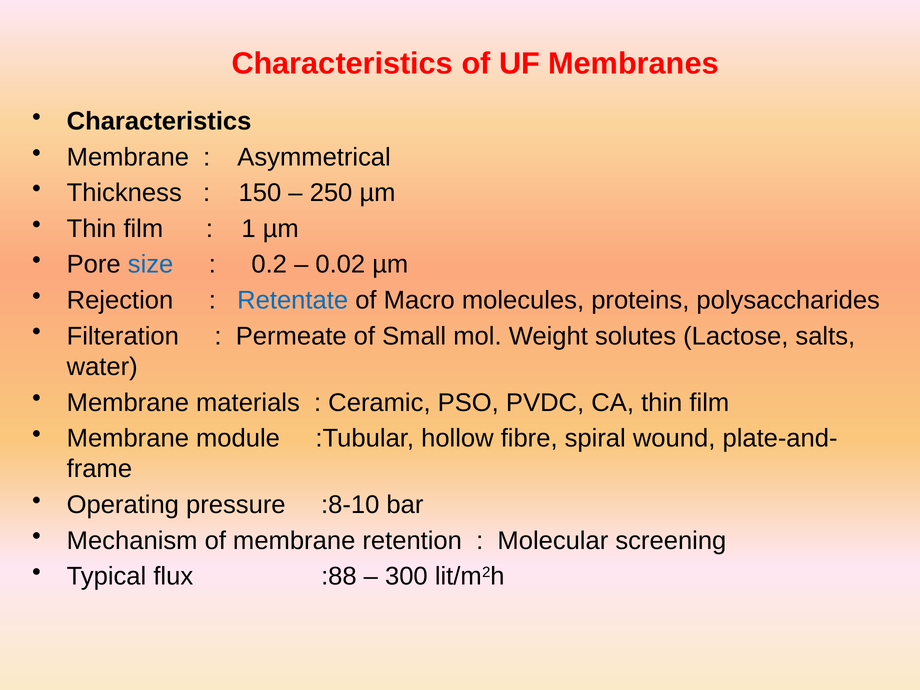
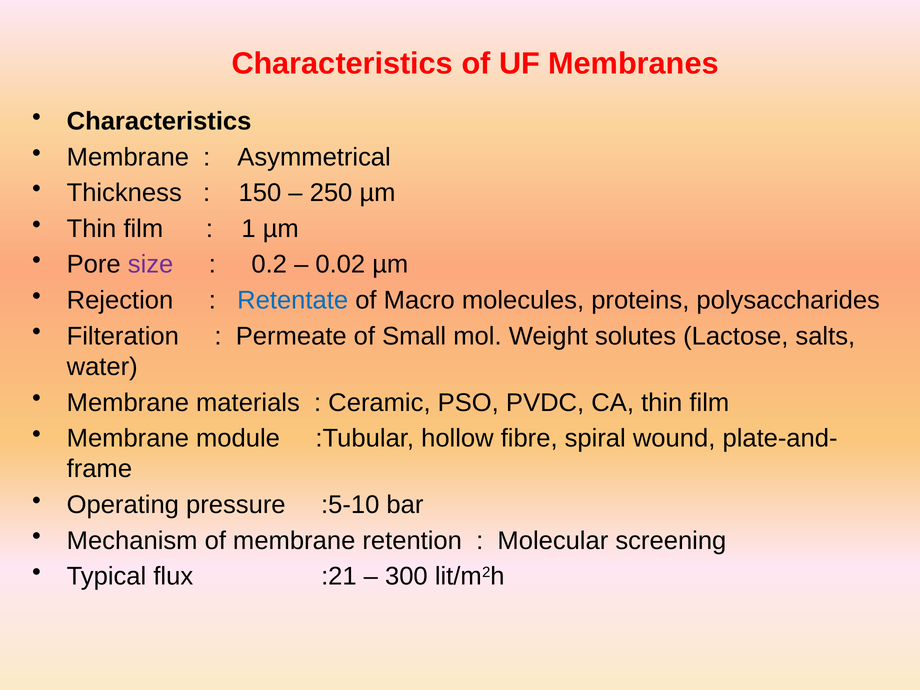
size colour: blue -> purple
:8-10: :8-10 -> :5-10
:88: :88 -> :21
